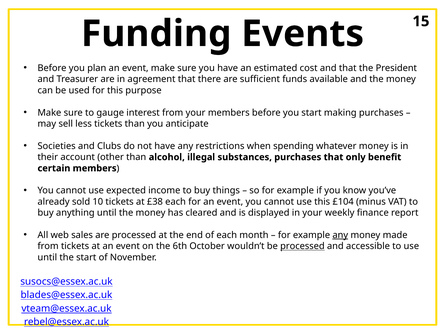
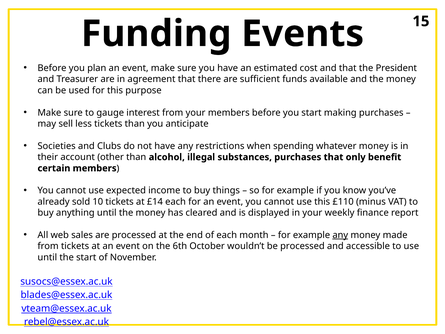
£38: £38 -> £14
£104: £104 -> £110
processed at (302, 246) underline: present -> none
